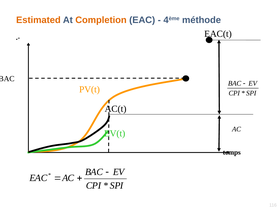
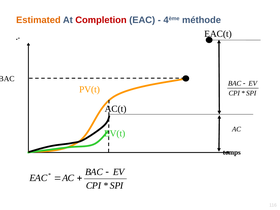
Completion colour: orange -> red
